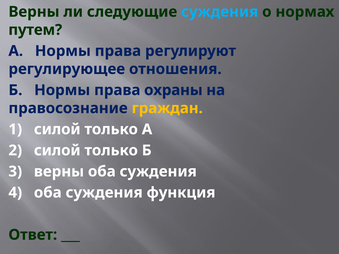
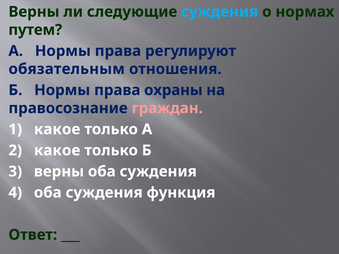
регулирующее: регулирующее -> обязательным
граждан colour: yellow -> pink
1 силой: силой -> какое
2 силой: силой -> какое
